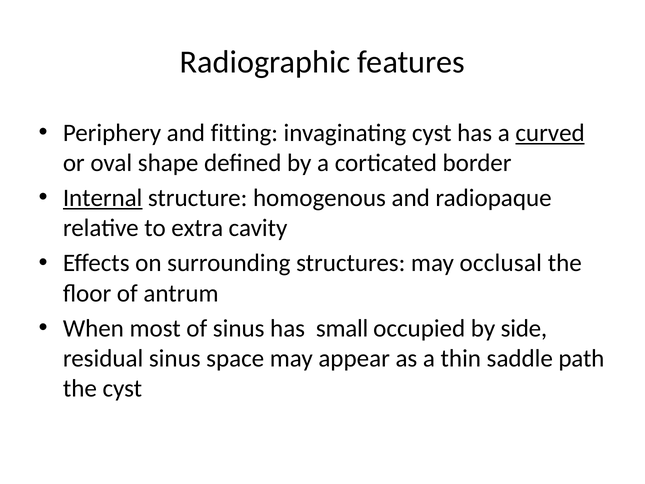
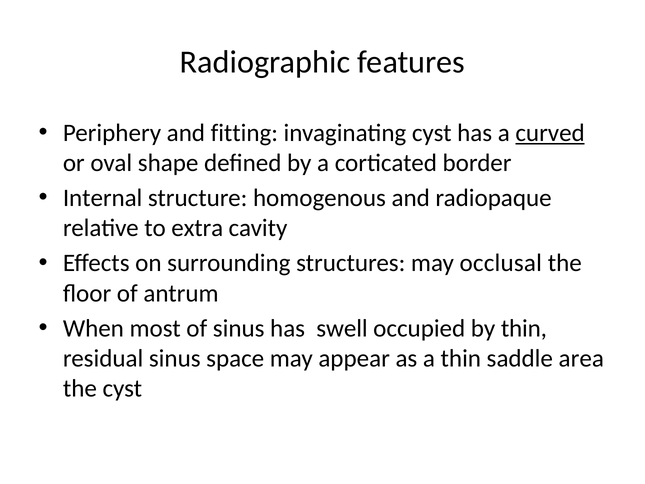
Internal underline: present -> none
small: small -> swell
by side: side -> thin
path: path -> area
